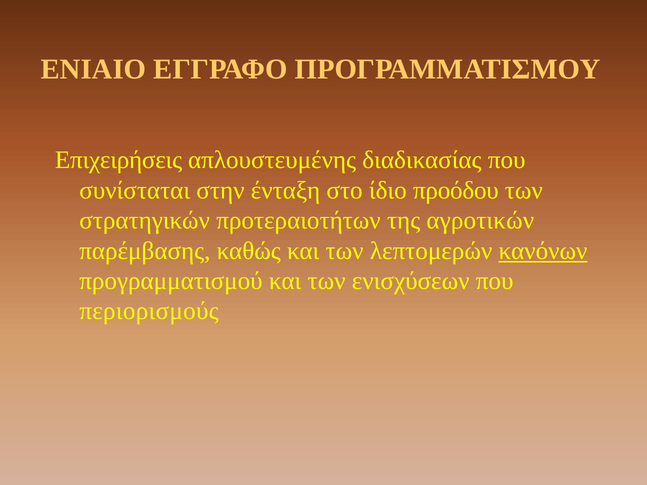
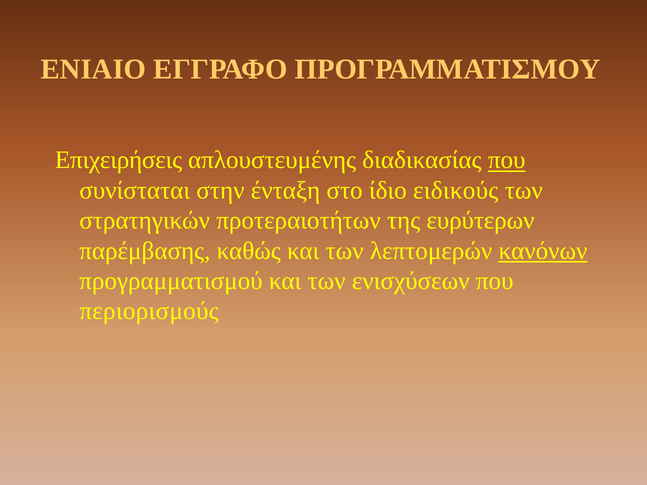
που at (507, 160) underline: none -> present
προόδου: προόδου -> ειδικούς
αγροτικών: αγροτικών -> ευρύτερων
